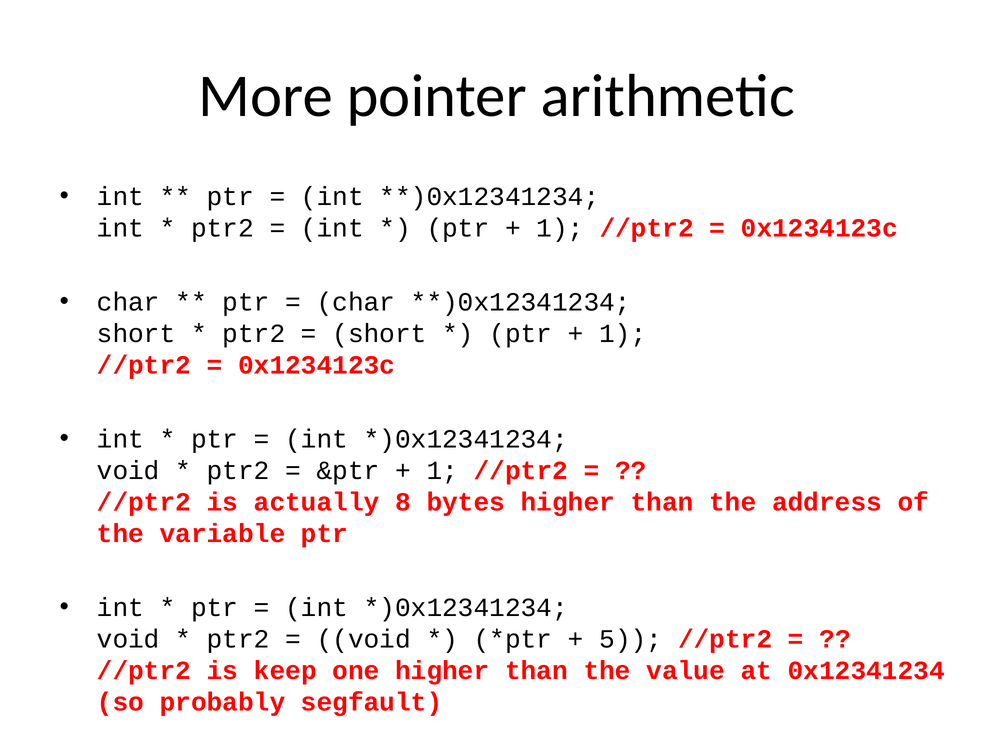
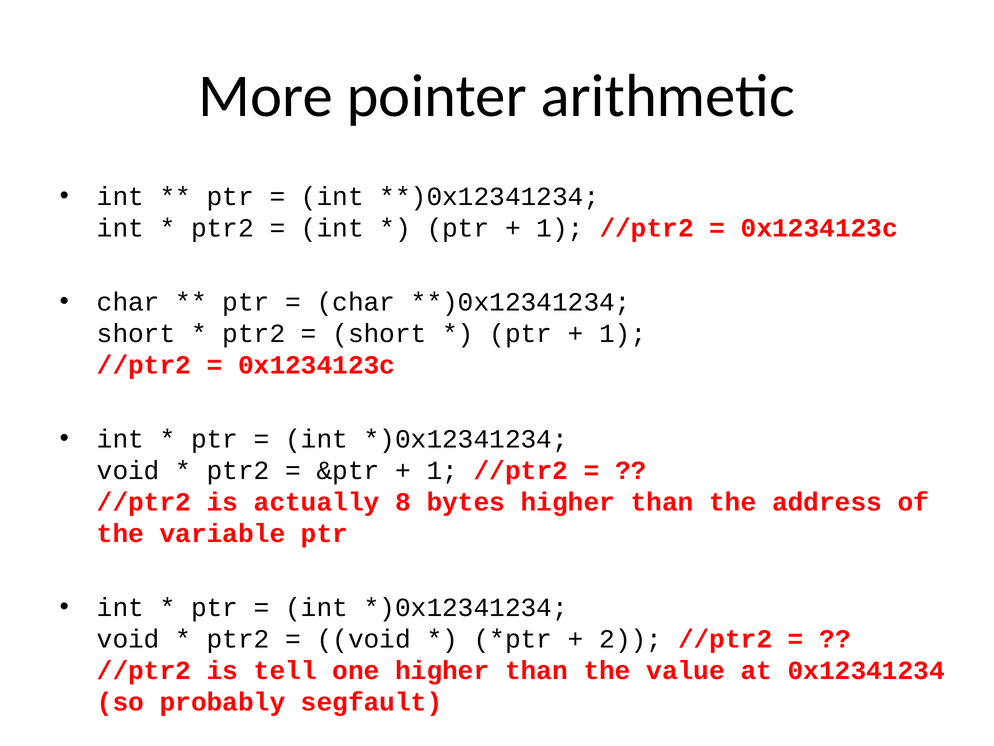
5: 5 -> 2
keep: keep -> tell
